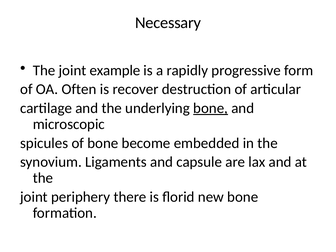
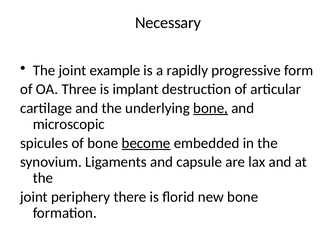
Often: Often -> Three
recover: recover -> implant
become underline: none -> present
